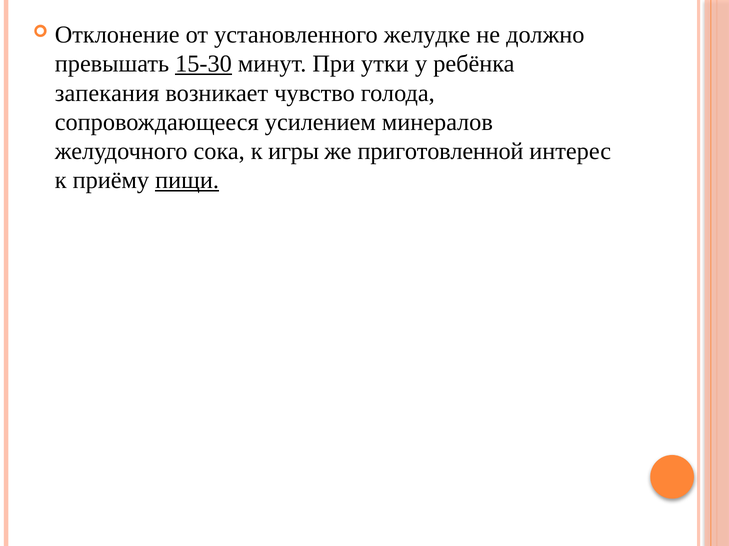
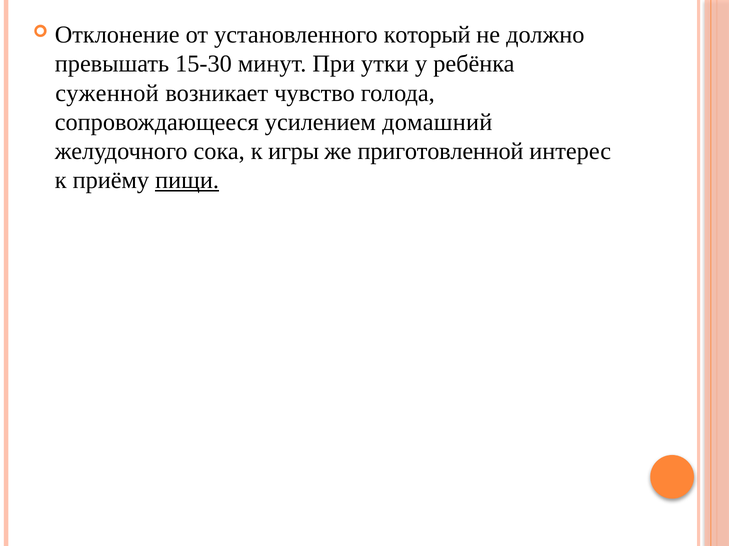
желудке: желудке -> который
15-30 underline: present -> none
запекания: запекания -> суженной
минералов: минералов -> домашний
